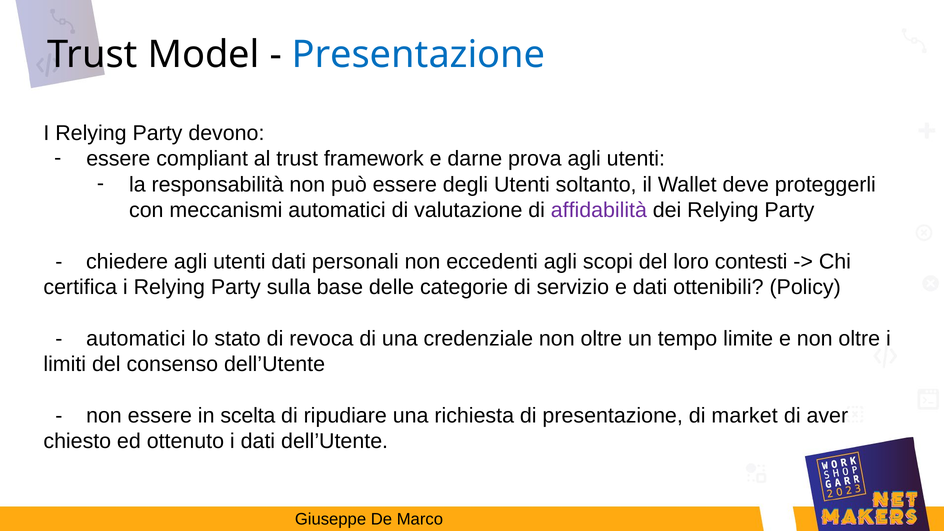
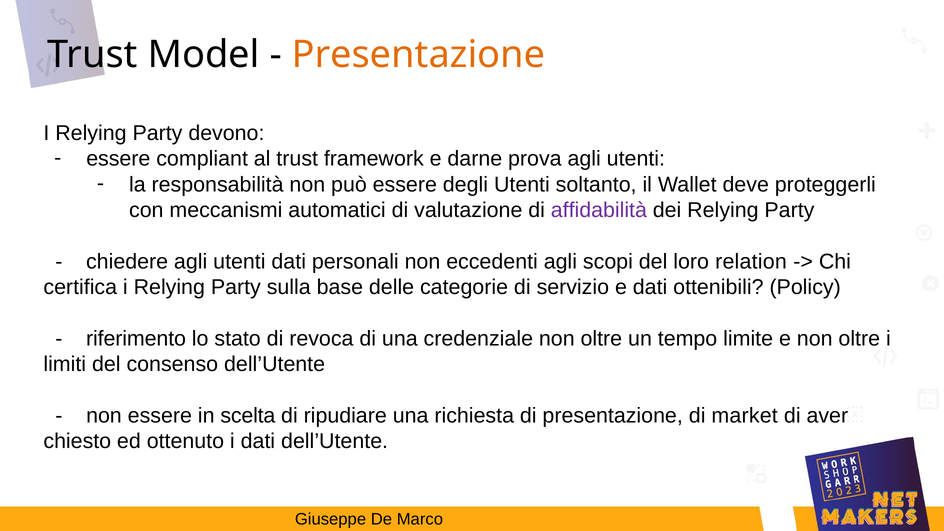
Presentazione at (419, 55) colour: blue -> orange
contesti: contesti -> relation
automatici at (136, 339): automatici -> riferimento
